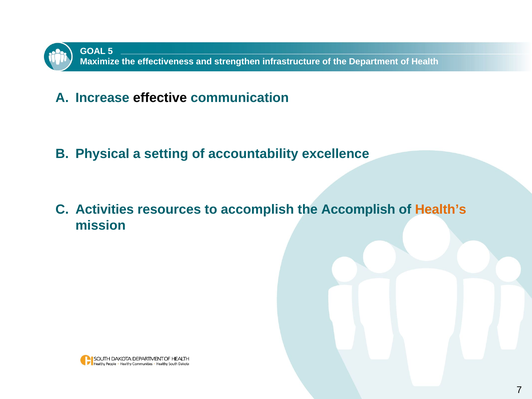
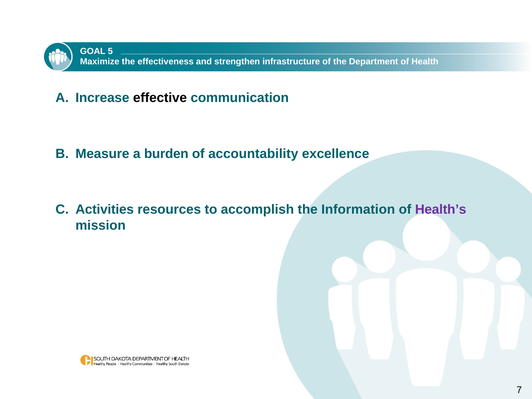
Physical: Physical -> Measure
setting: setting -> burden
the Accomplish: Accomplish -> Information
Health’s colour: orange -> purple
